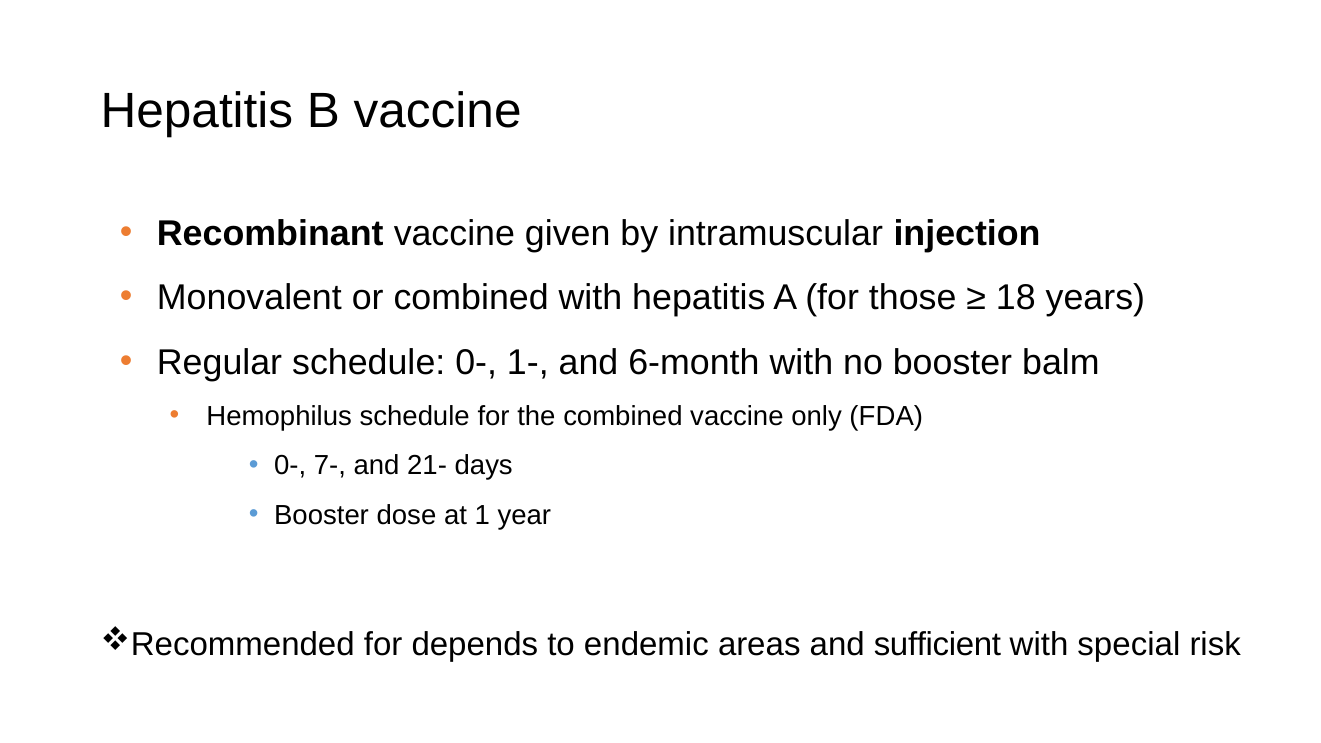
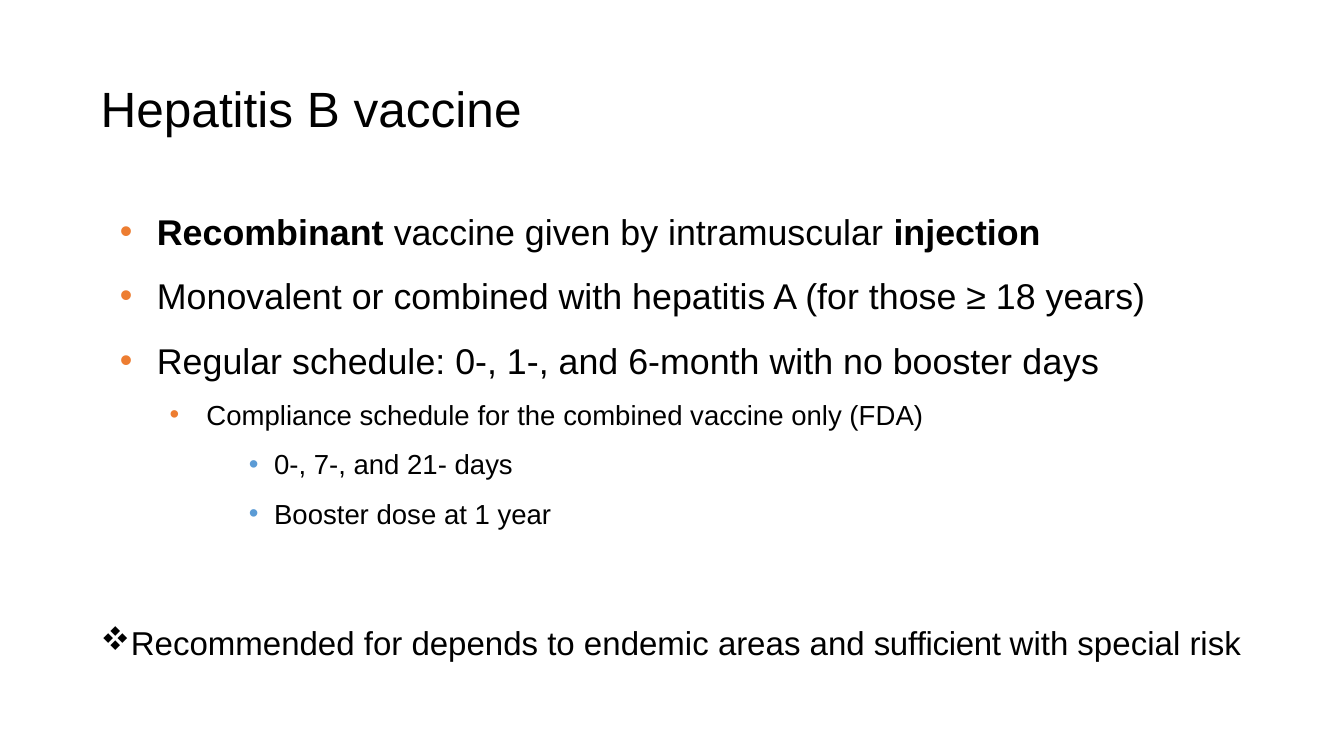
booster balm: balm -> days
Hemophilus: Hemophilus -> Compliance
